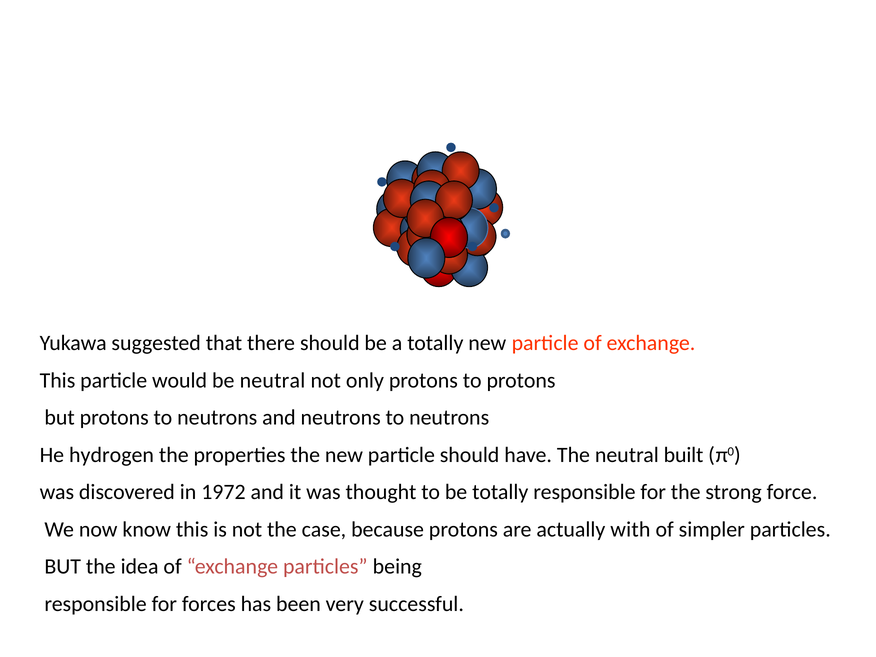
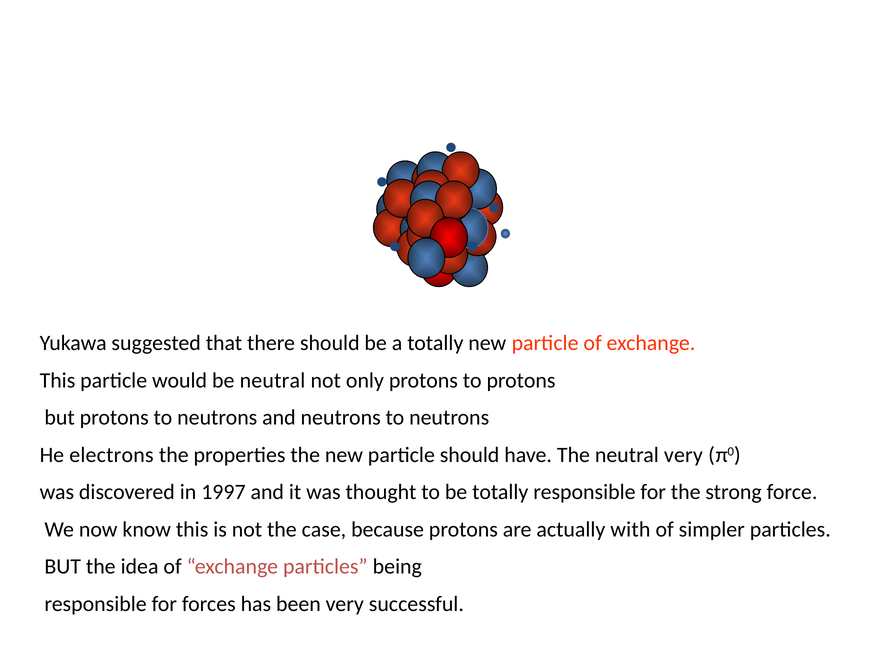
hydrogen: hydrogen -> electrons
neutral built: built -> very
1972: 1972 -> 1997
